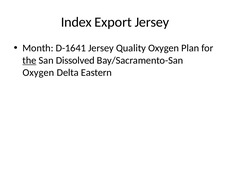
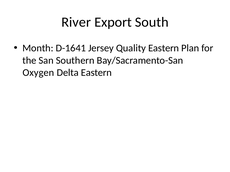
Index: Index -> River
Export Jersey: Jersey -> South
Quality Oxygen: Oxygen -> Eastern
the underline: present -> none
Dissolved: Dissolved -> Southern
